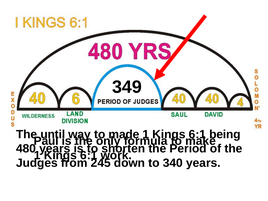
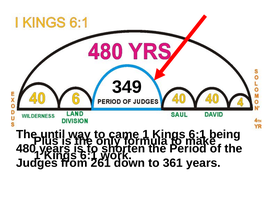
made: made -> came
Paul: Paul -> Plus
245: 245 -> 261
340: 340 -> 361
